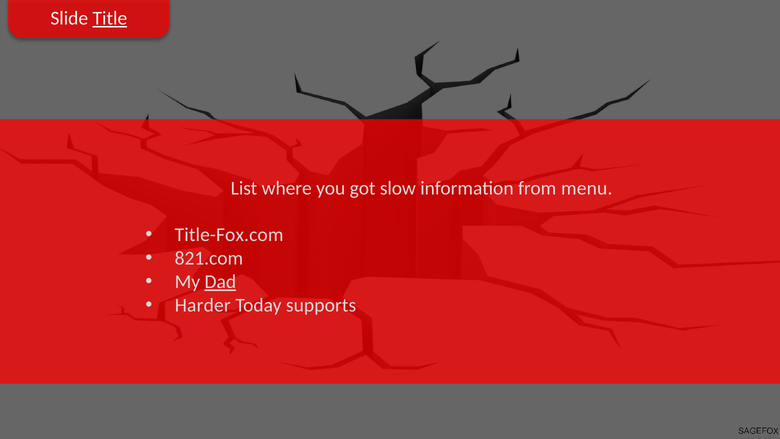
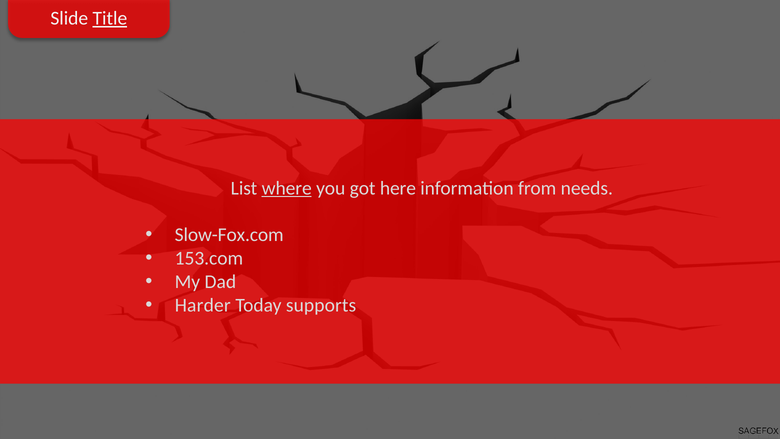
where underline: none -> present
slow: slow -> here
menu: menu -> needs
Title-Fox.com: Title-Fox.com -> Slow-Fox.com
821.com: 821.com -> 153.com
Dad underline: present -> none
